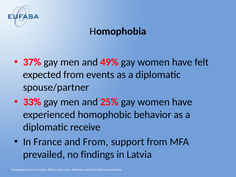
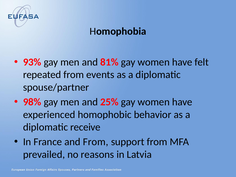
37%: 37% -> 93%
49%: 49% -> 81%
expected: expected -> repeated
33%: 33% -> 98%
findings: findings -> reasons
